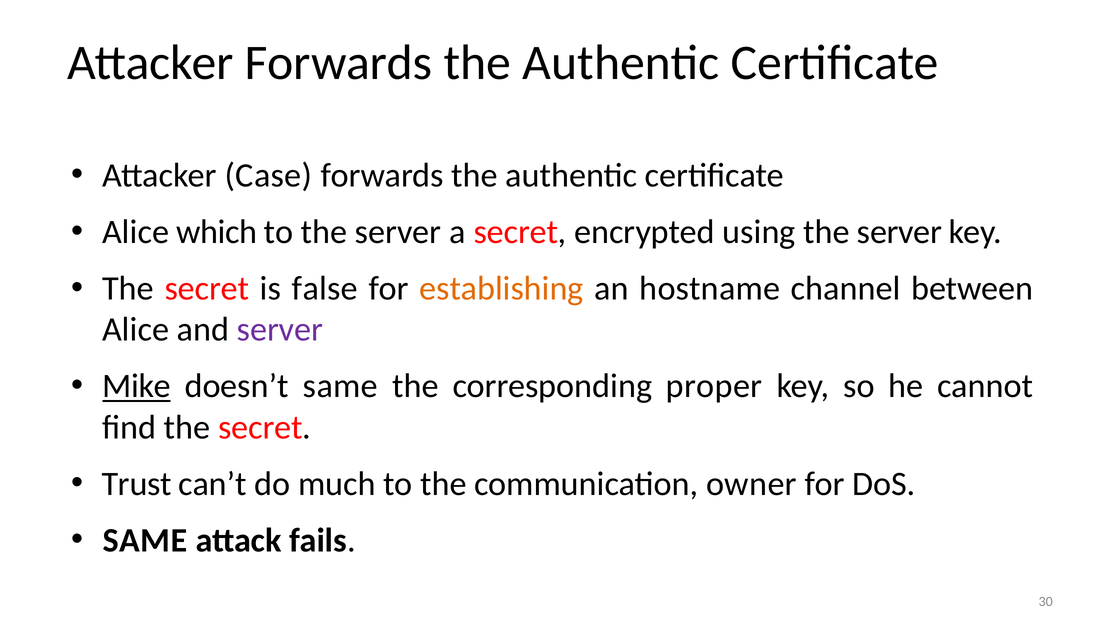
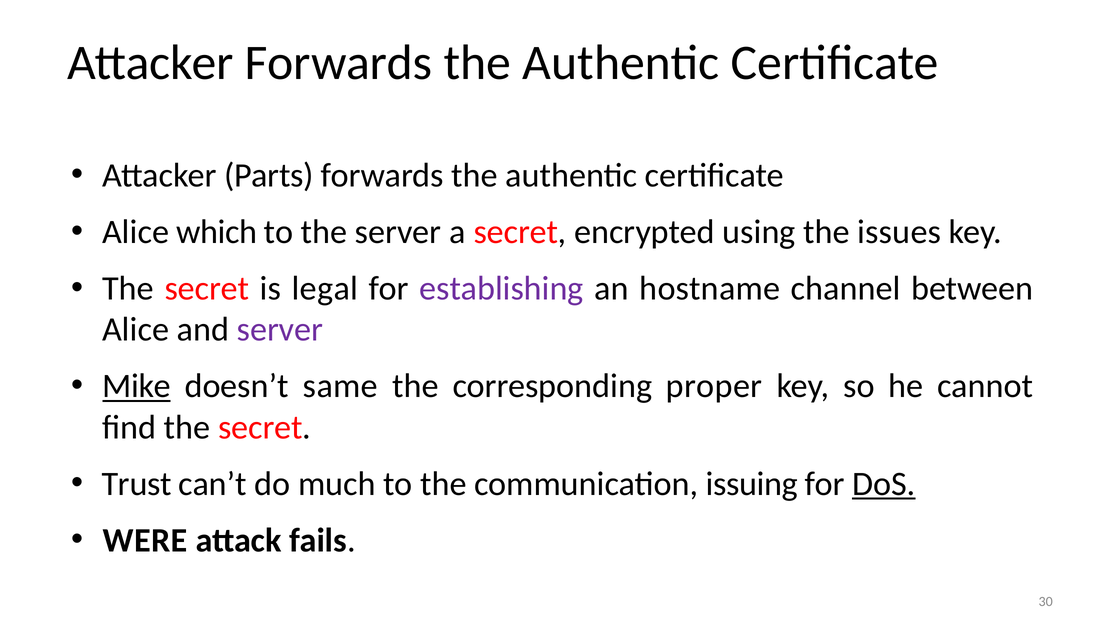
Case: Case -> Parts
using the server: server -> issues
false: false -> legal
establishing colour: orange -> purple
owner: owner -> issuing
DoS underline: none -> present
SAME at (145, 540): SAME -> WERE
